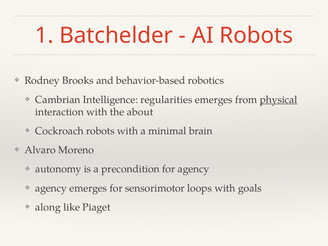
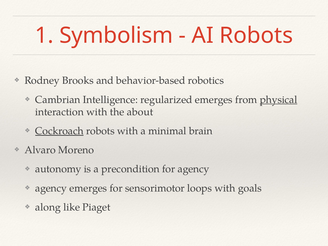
Batchelder: Batchelder -> Symbolism
regularities: regularities -> regularized
Cockroach underline: none -> present
